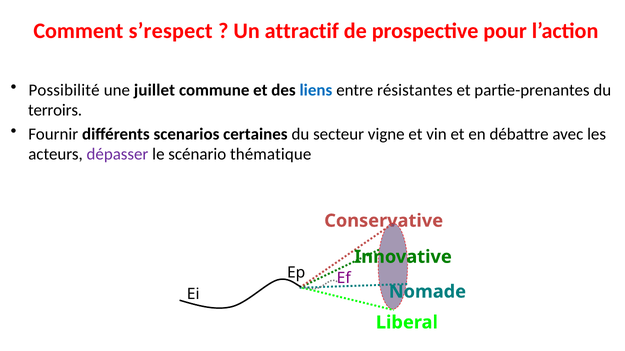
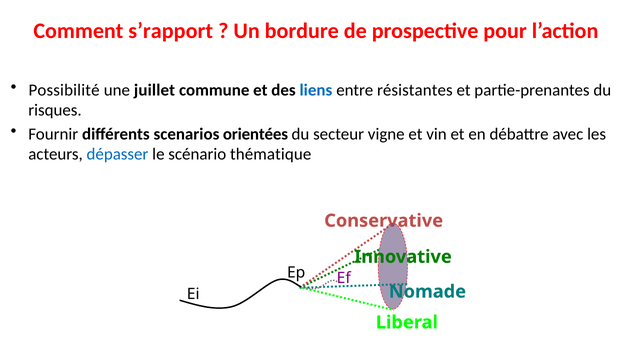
s’respect: s’respect -> s’rapport
attractif: attractif -> bordure
terroirs: terroirs -> risques
certaines: certaines -> orientées
dépasser colour: purple -> blue
